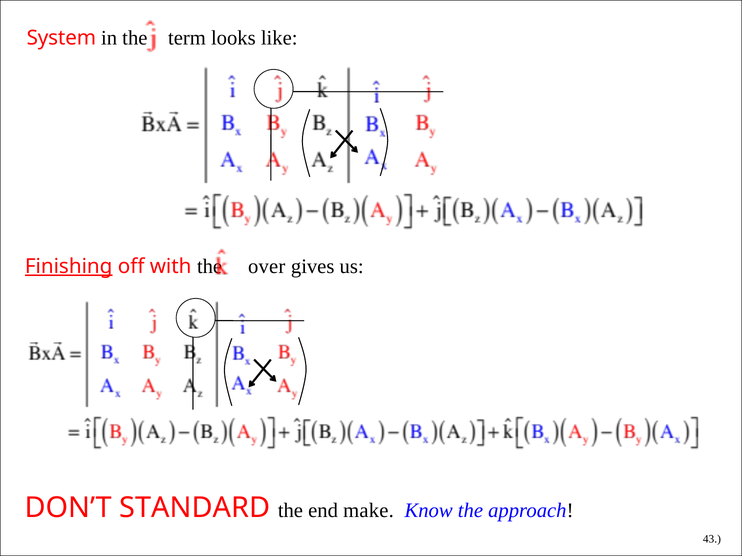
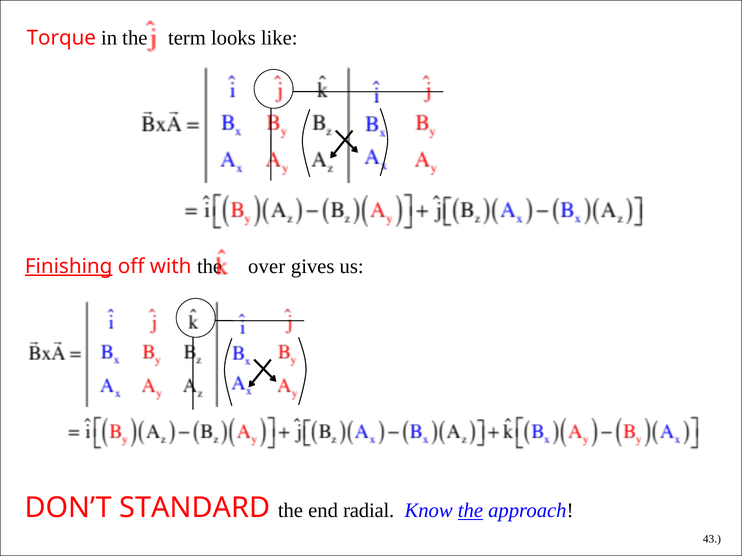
System: System -> Torque
make: make -> radial
the at (470, 511) underline: none -> present
